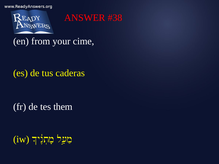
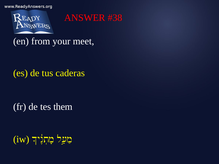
cime: cime -> meet
